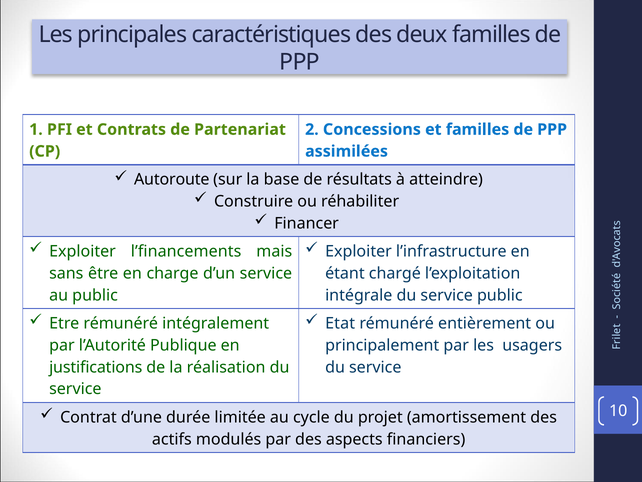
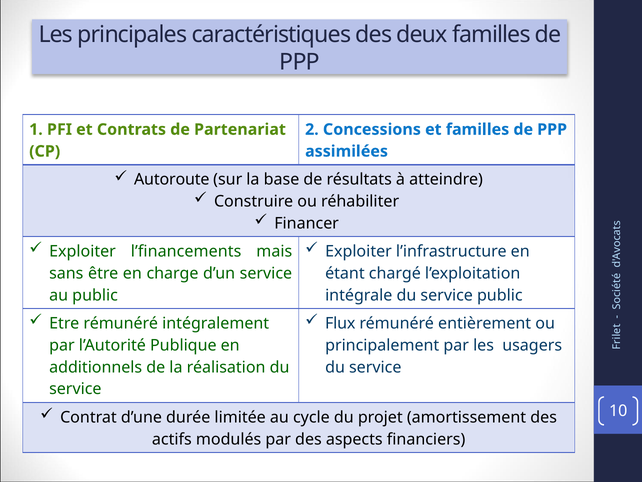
Etat: Etat -> Flux
justifications: justifications -> additionnels
